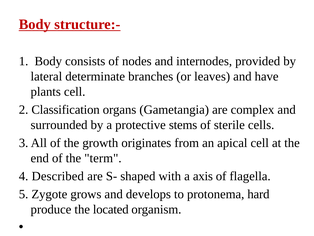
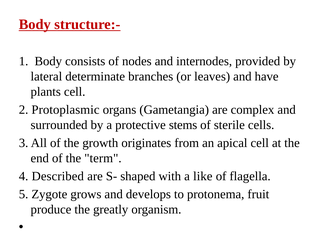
Classification: Classification -> Protoplasmic
axis: axis -> like
hard: hard -> fruit
located: located -> greatly
